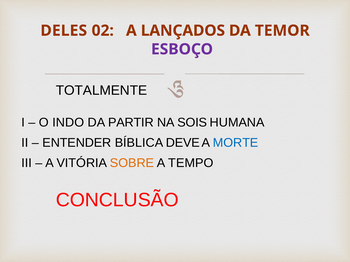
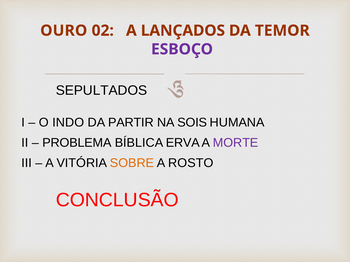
DELES: DELES -> OURO
TOTALMENTE: TOTALMENTE -> SEPULTADOS
ENTENDER: ENTENDER -> PROBLEMA
DEVE: DEVE -> ERVA
MORTE colour: blue -> purple
TEMPO: TEMPO -> ROSTO
